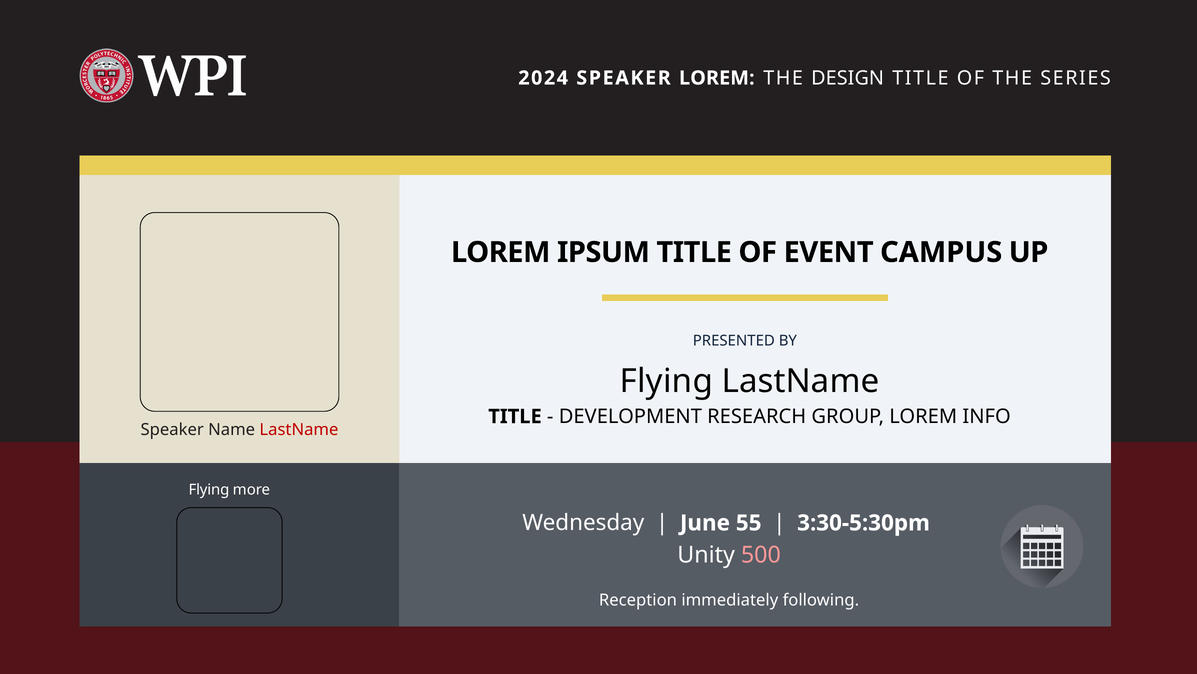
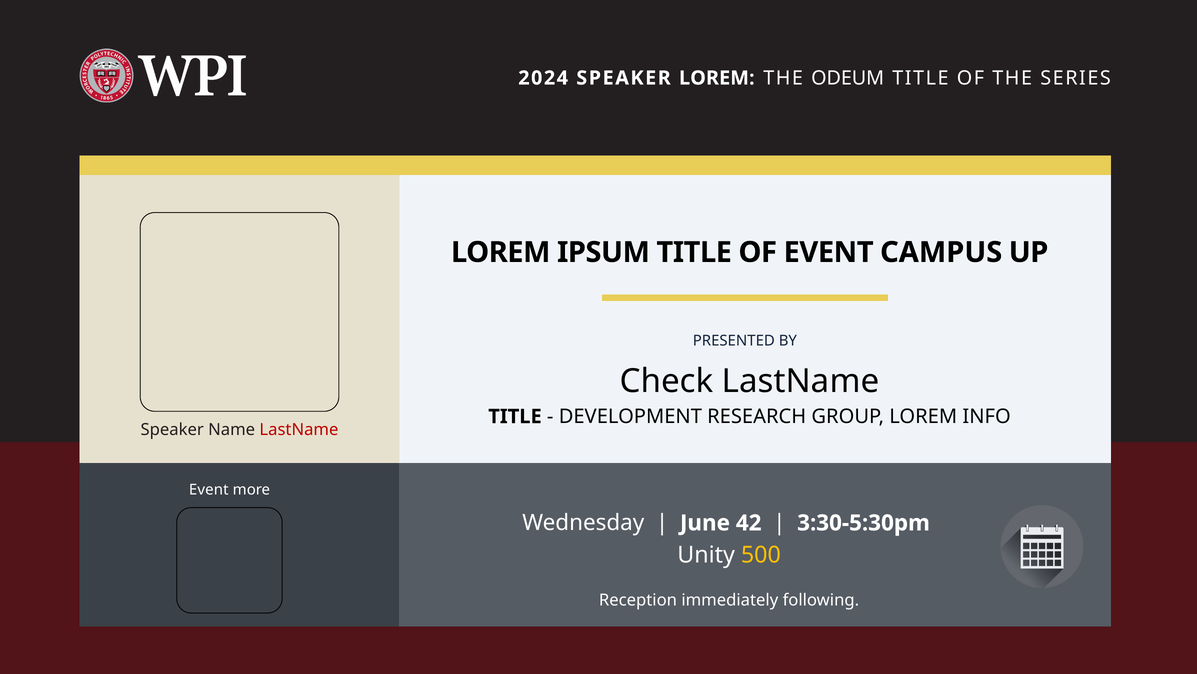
DESIGN: DESIGN -> ODEUM
Flying at (666, 381): Flying -> Check
Flying at (209, 489): Flying -> Event
55: 55 -> 42
500 colour: pink -> yellow
